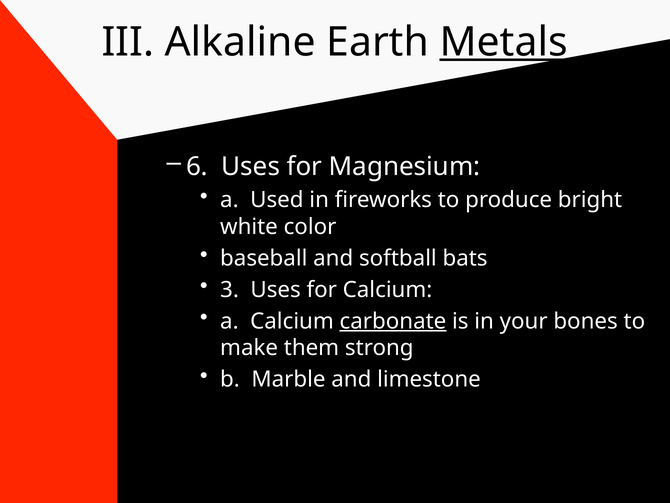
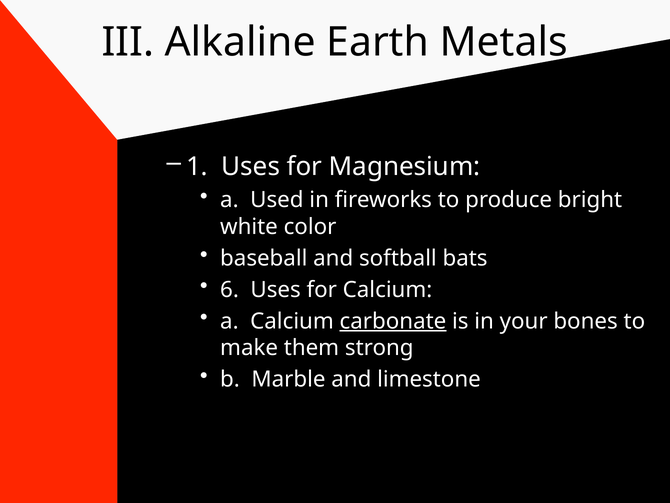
Metals underline: present -> none
6: 6 -> 1
3: 3 -> 6
